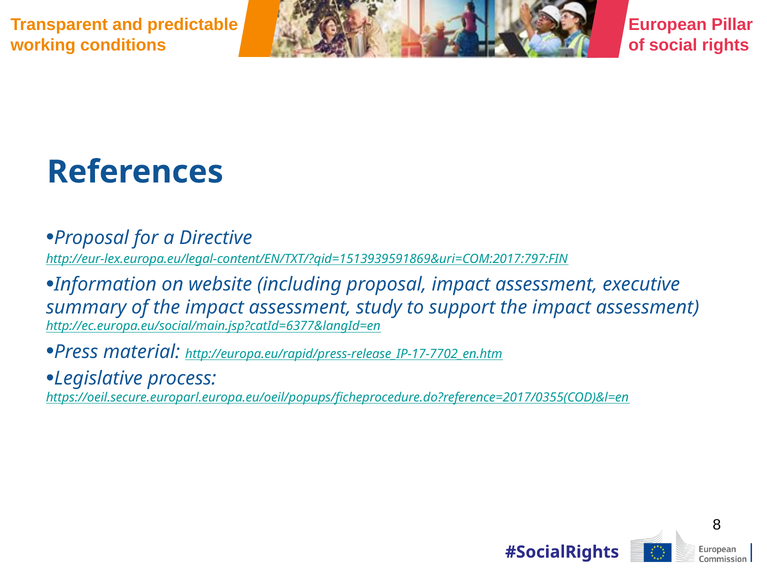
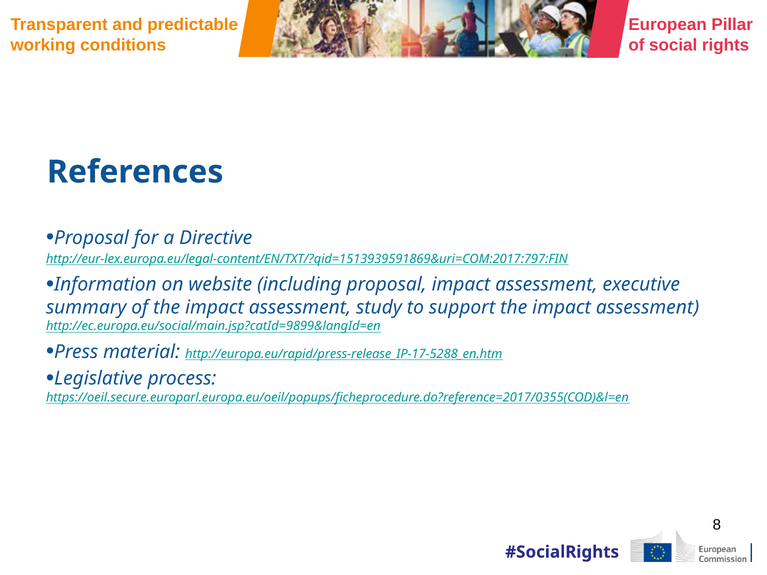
http://ec.europa.eu/social/main.jsp?catId=6377&langId=en: http://ec.europa.eu/social/main.jsp?catId=6377&langId=en -> http://ec.europa.eu/social/main.jsp?catId=9899&langId=en
http://europa.eu/rapid/press-release_IP-17-7702_en.htm: http://europa.eu/rapid/press-release_IP-17-7702_en.htm -> http://europa.eu/rapid/press-release_IP-17-5288_en.htm
